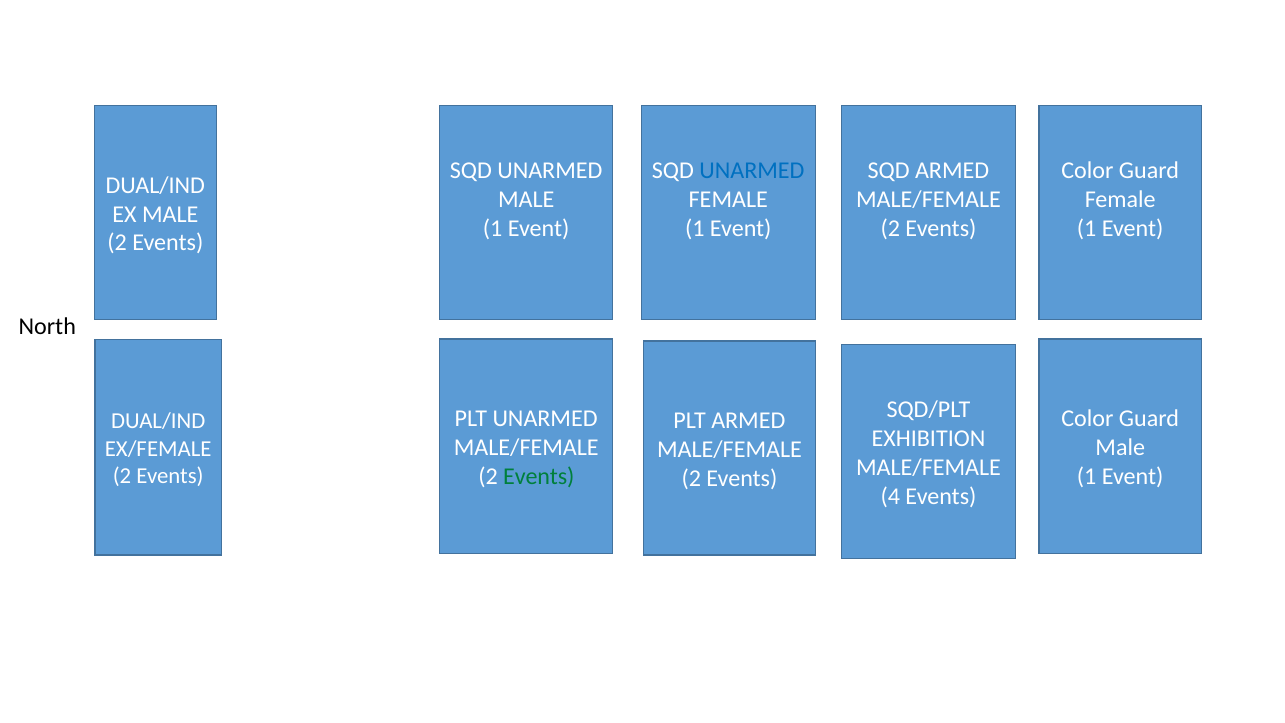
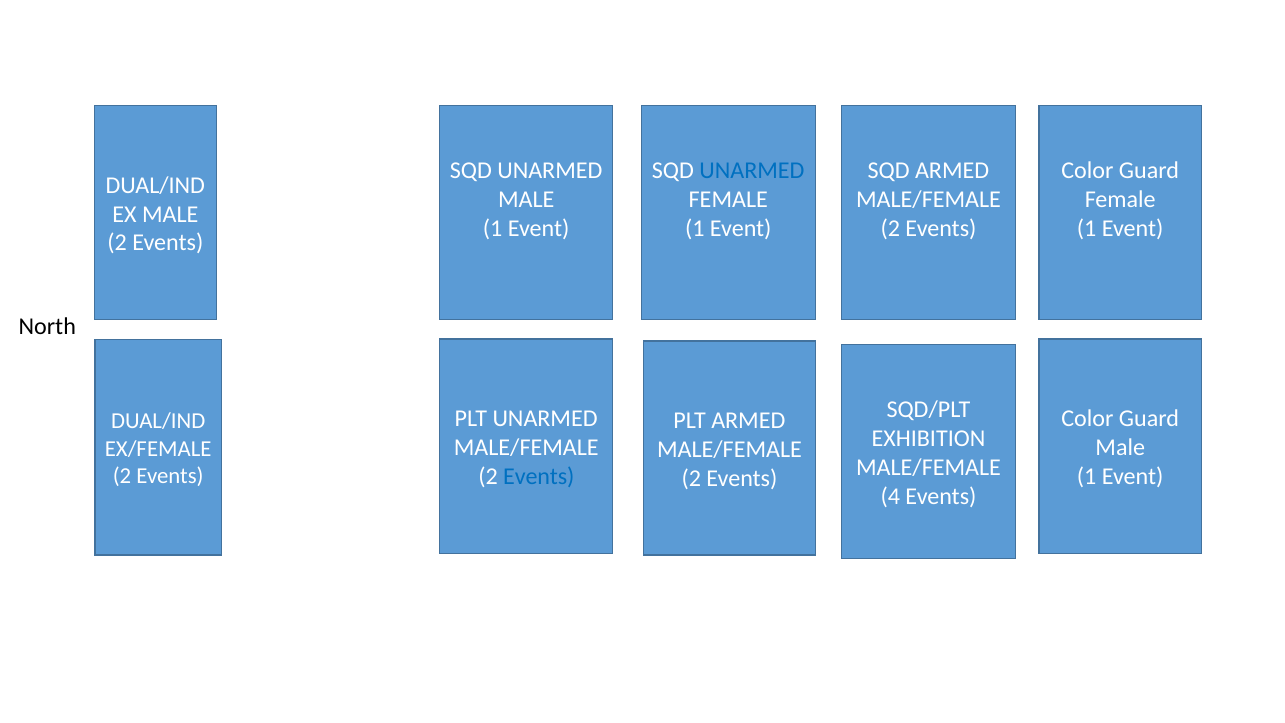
Events at (539, 477) colour: green -> blue
